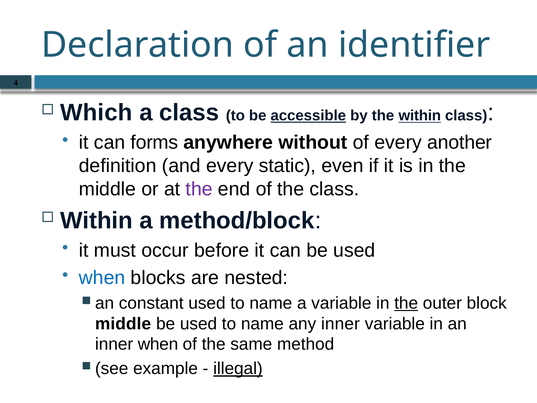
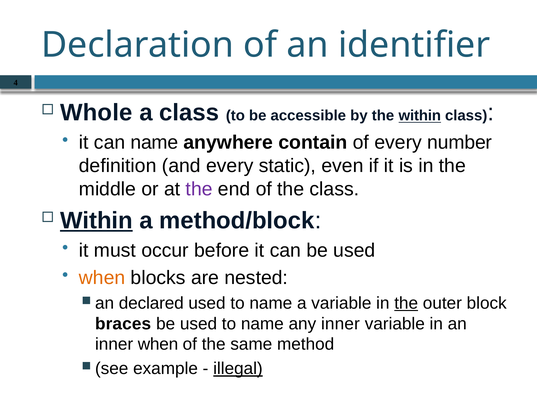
Which: Which -> Whole
accessible underline: present -> none
can forms: forms -> name
without: without -> contain
another: another -> number
Within at (96, 220) underline: none -> present
when at (102, 277) colour: blue -> orange
constant: constant -> declared
middle at (123, 324): middle -> braces
